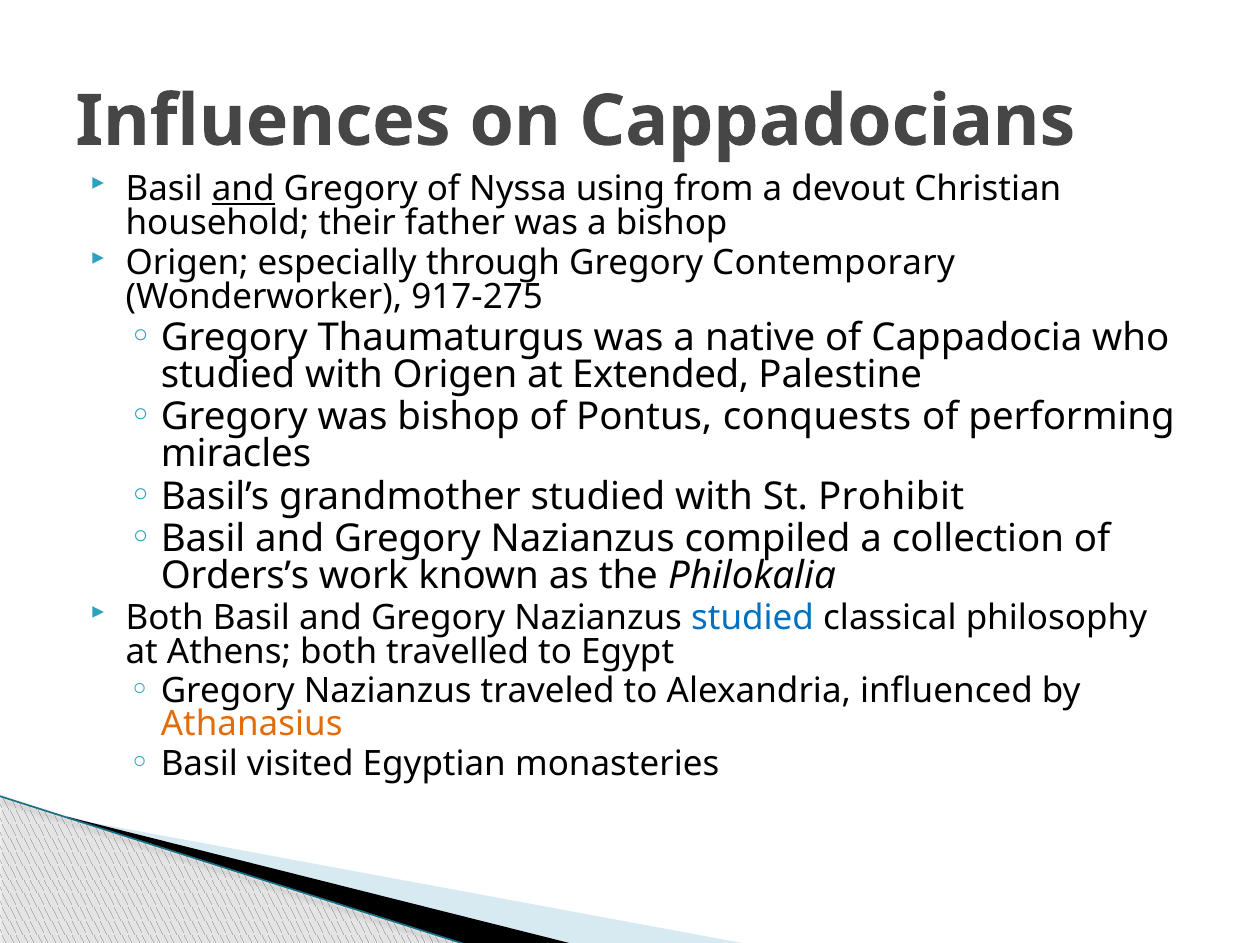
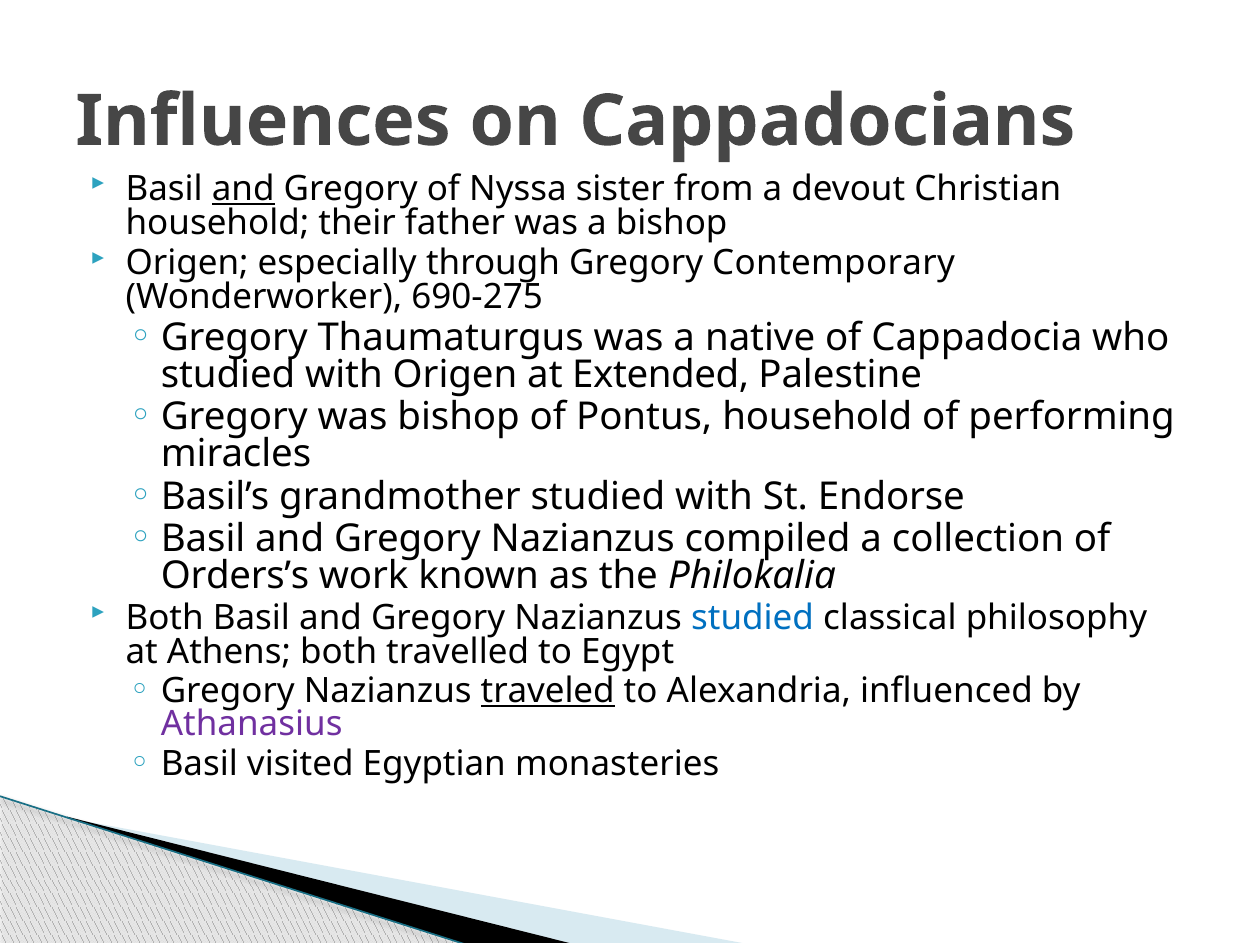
using: using -> sister
917-275: 917-275 -> 690-275
Pontus conquests: conquests -> household
Prohibit: Prohibit -> Endorse
traveled underline: none -> present
Athanasius colour: orange -> purple
